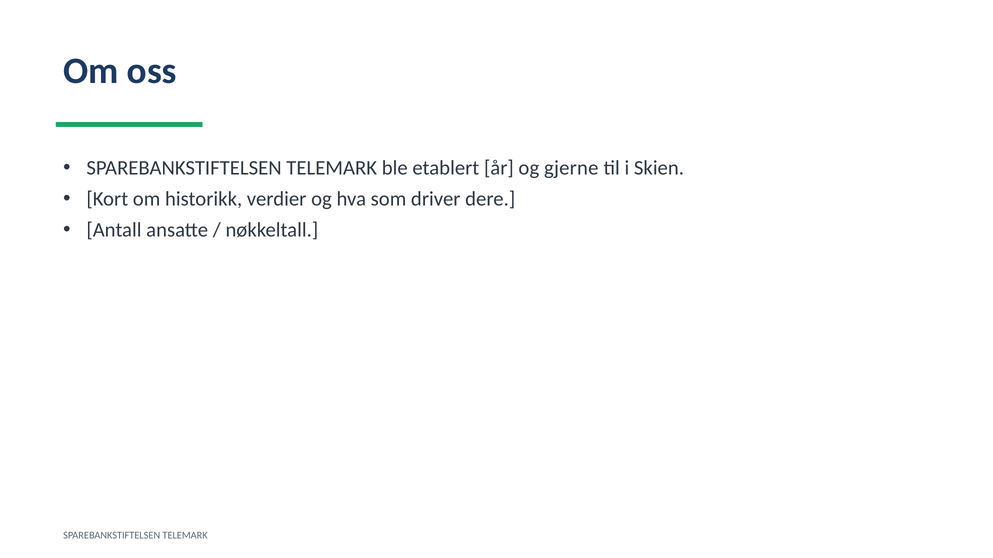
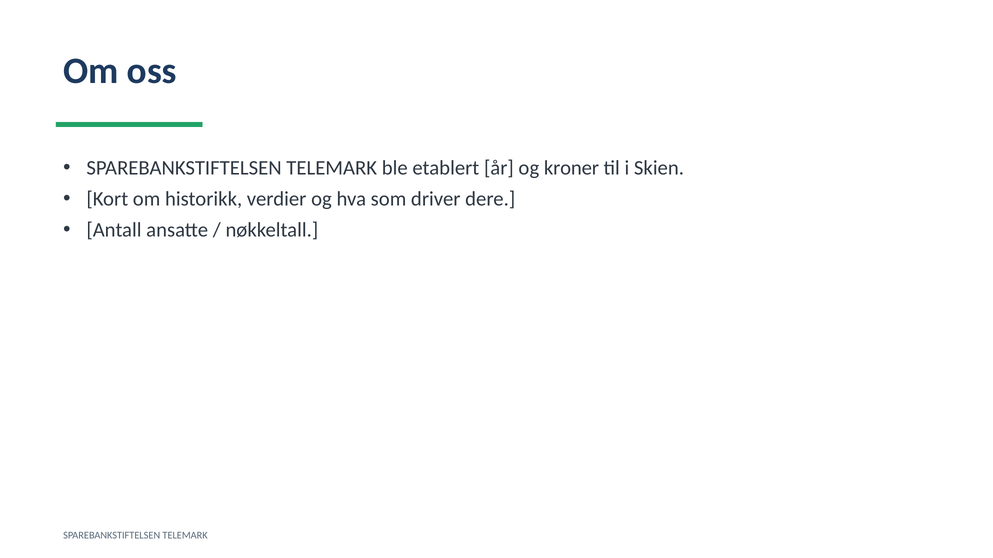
gjerne: gjerne -> kroner
